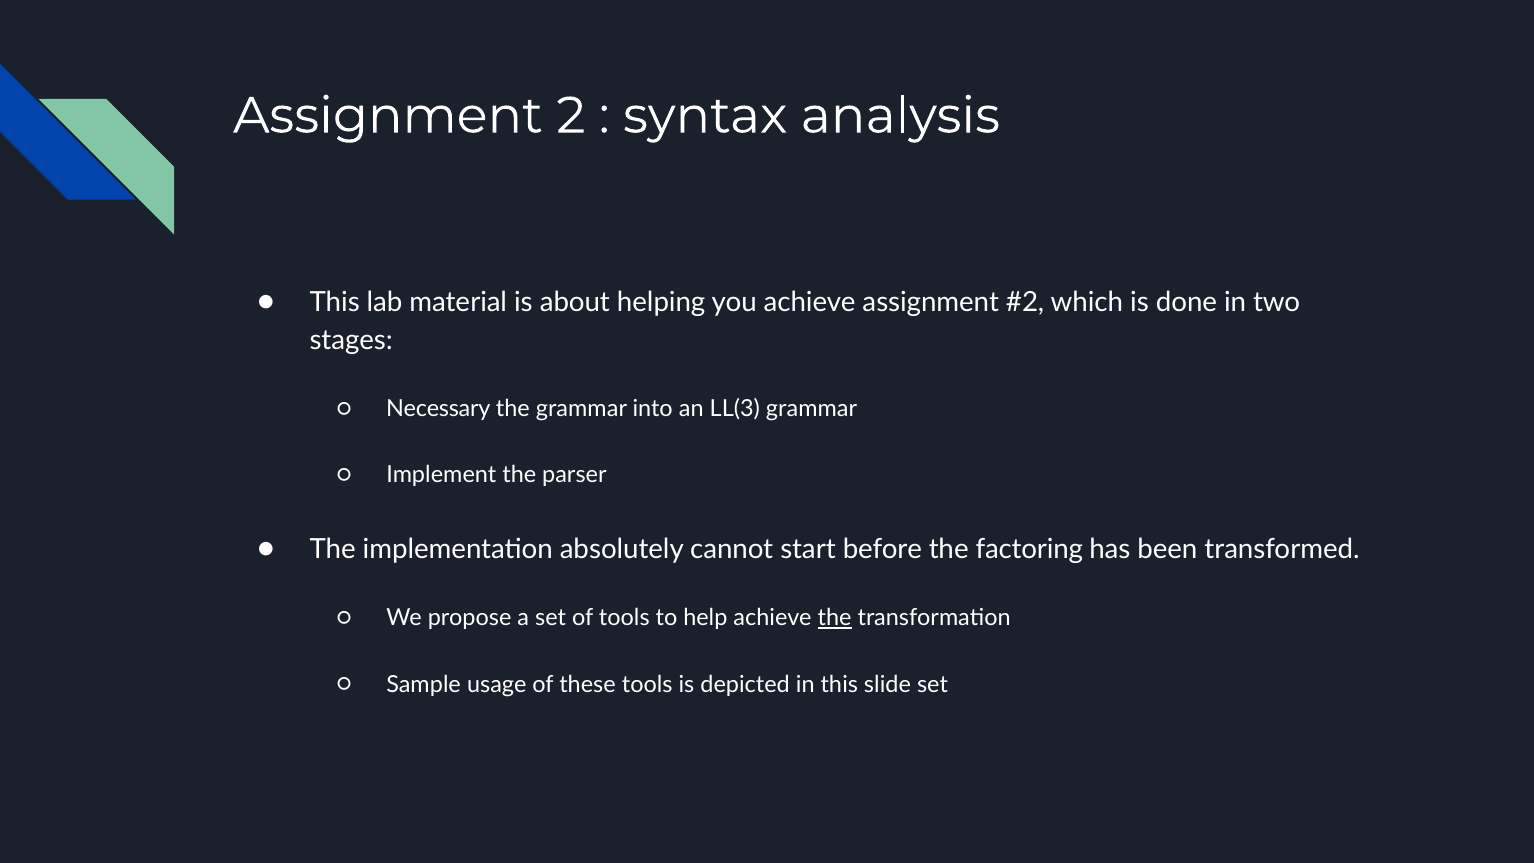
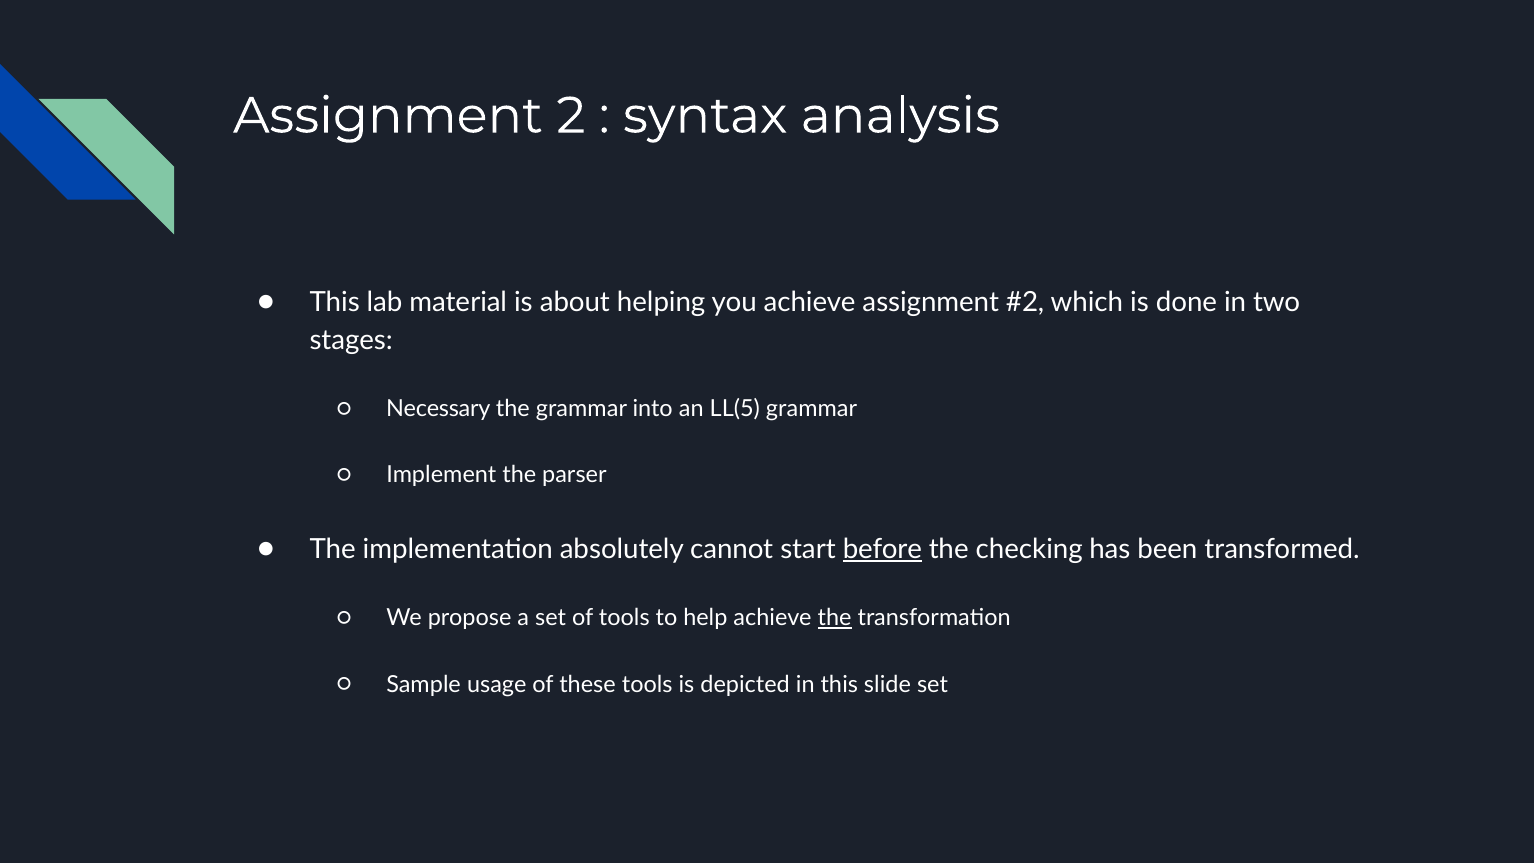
LL(3: LL(3 -> LL(5
before underline: none -> present
factoring: factoring -> checking
